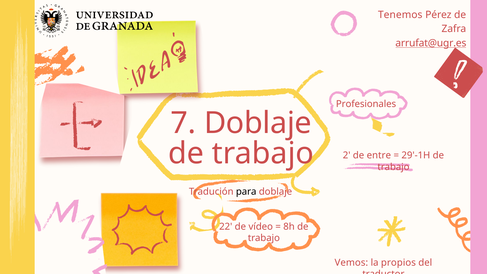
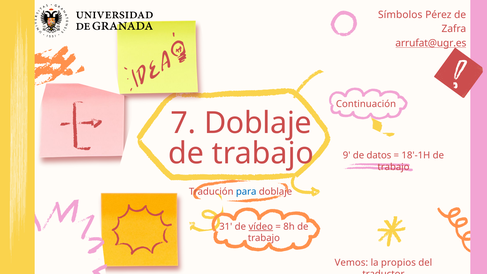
Tenemos: Tenemos -> Símbolos
Profesionales: Profesionales -> Continuación
2: 2 -> 9
entre: entre -> datos
29'-1H: 29'-1H -> 18'-1H
para colour: black -> blue
22: 22 -> 31
vídeo underline: none -> present
